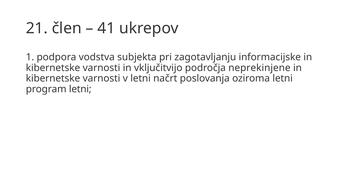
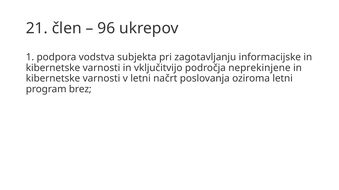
41: 41 -> 96
program letni: letni -> brez
